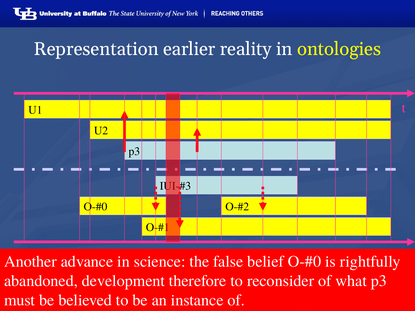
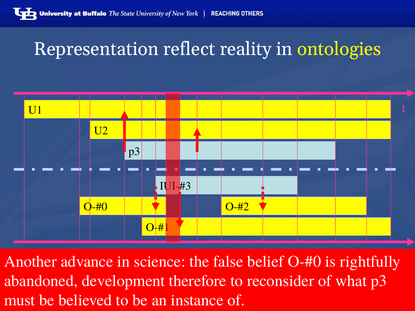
earlier: earlier -> reflect
